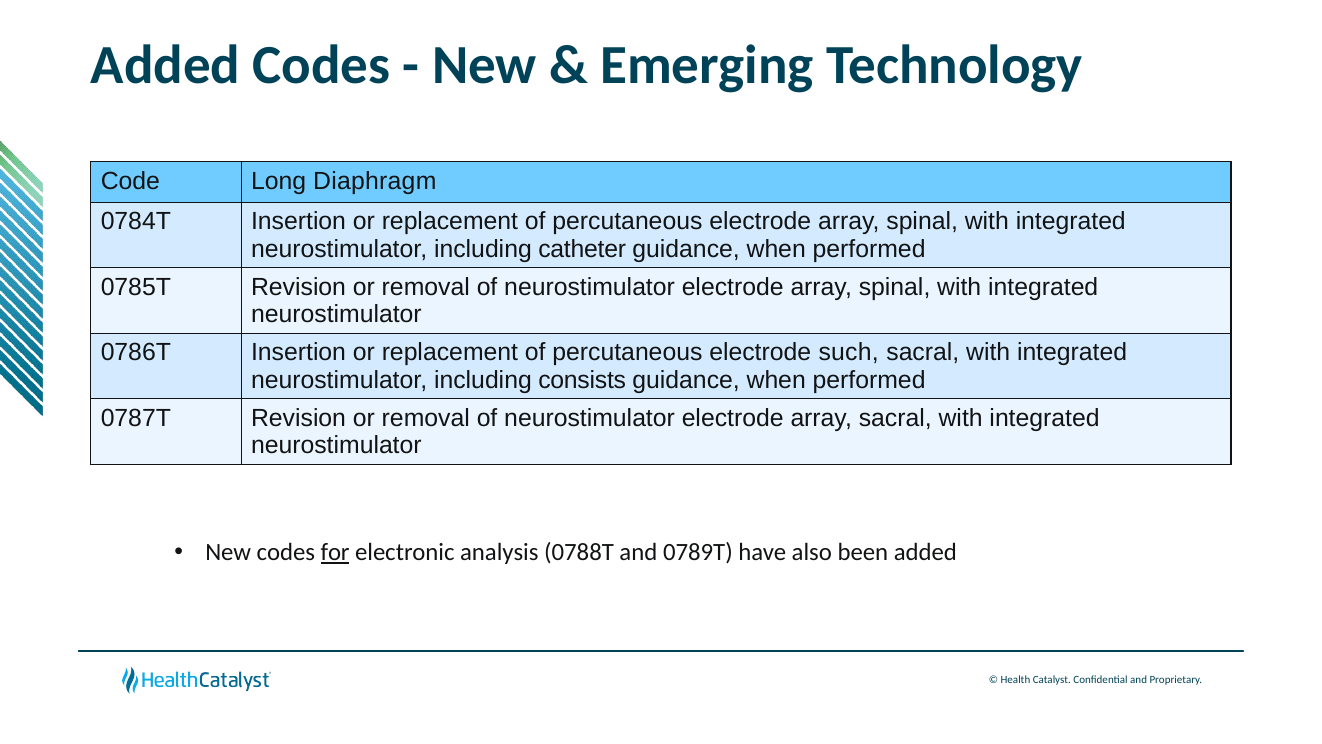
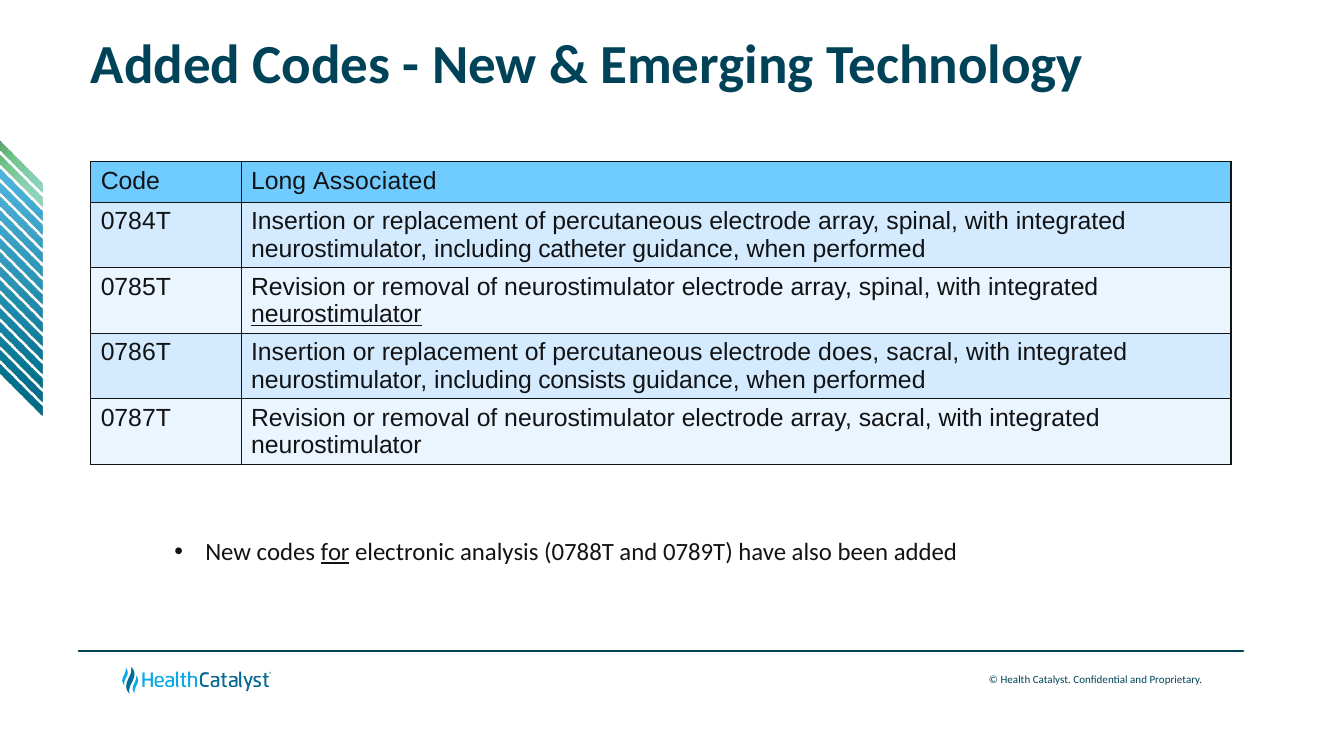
Diaphragm: Diaphragm -> Associated
neurostimulator at (336, 314) underline: none -> present
such: such -> does
